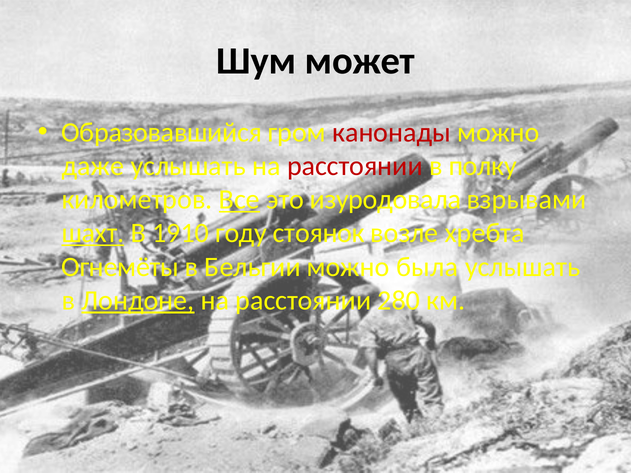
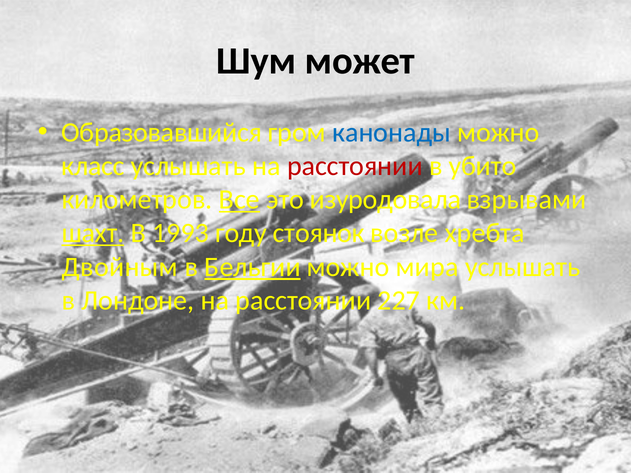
канонады colour: red -> blue
даже: даже -> класс
полку: полку -> убито
1910: 1910 -> 1993
Огнемёты: Огнемёты -> Двойным
Бельгии underline: none -> present
была: была -> мира
Лондоне underline: present -> none
280: 280 -> 227
